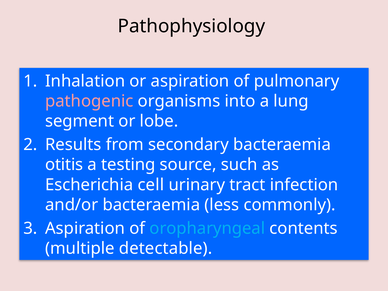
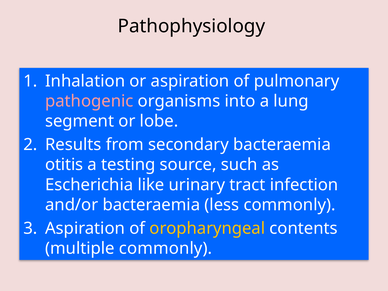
cell: cell -> like
oropharyngeal colour: light blue -> yellow
multiple detectable: detectable -> commonly
